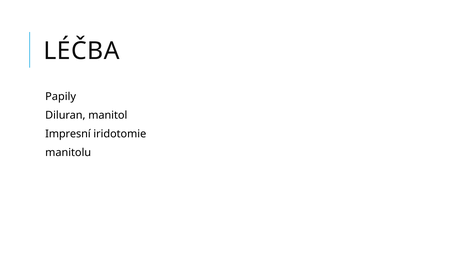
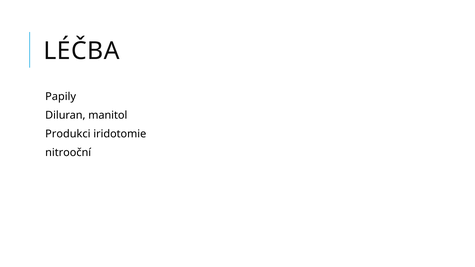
Impresní: Impresní -> Produkci
manitolu: manitolu -> nitrooční
